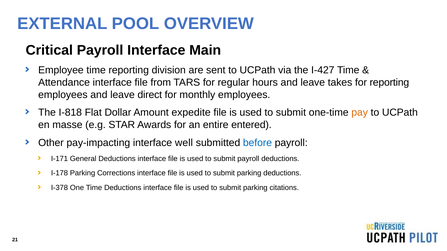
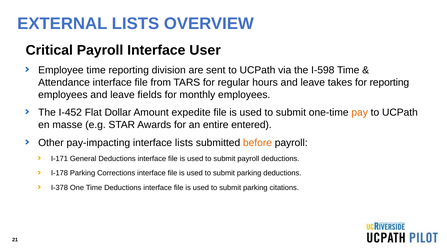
EXTERNAL POOL: POOL -> LISTS
Main: Main -> User
I-427: I-427 -> I-598
direct: direct -> fields
I-818: I-818 -> I-452
interface well: well -> lists
before colour: blue -> orange
